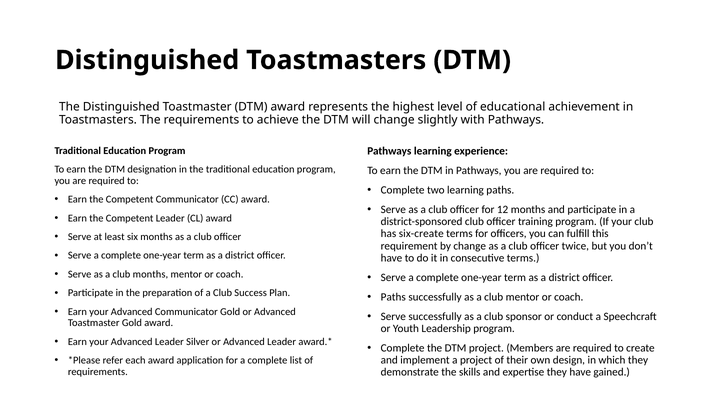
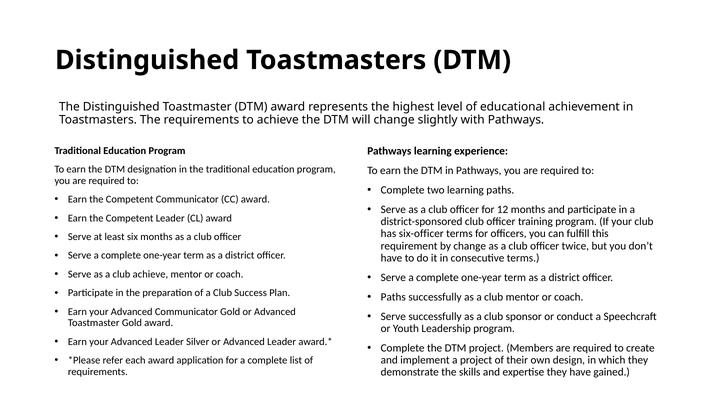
six-create: six-create -> six-officer
club months: months -> achieve
